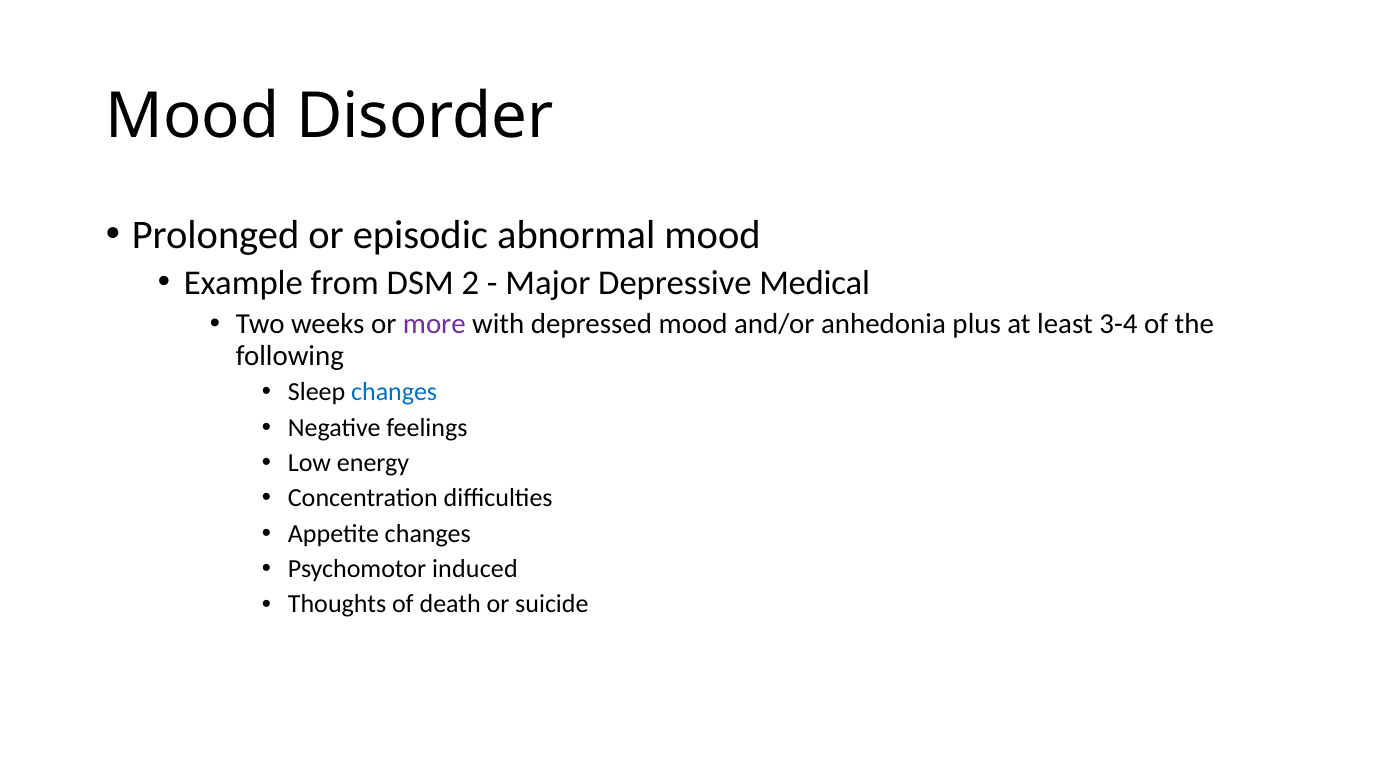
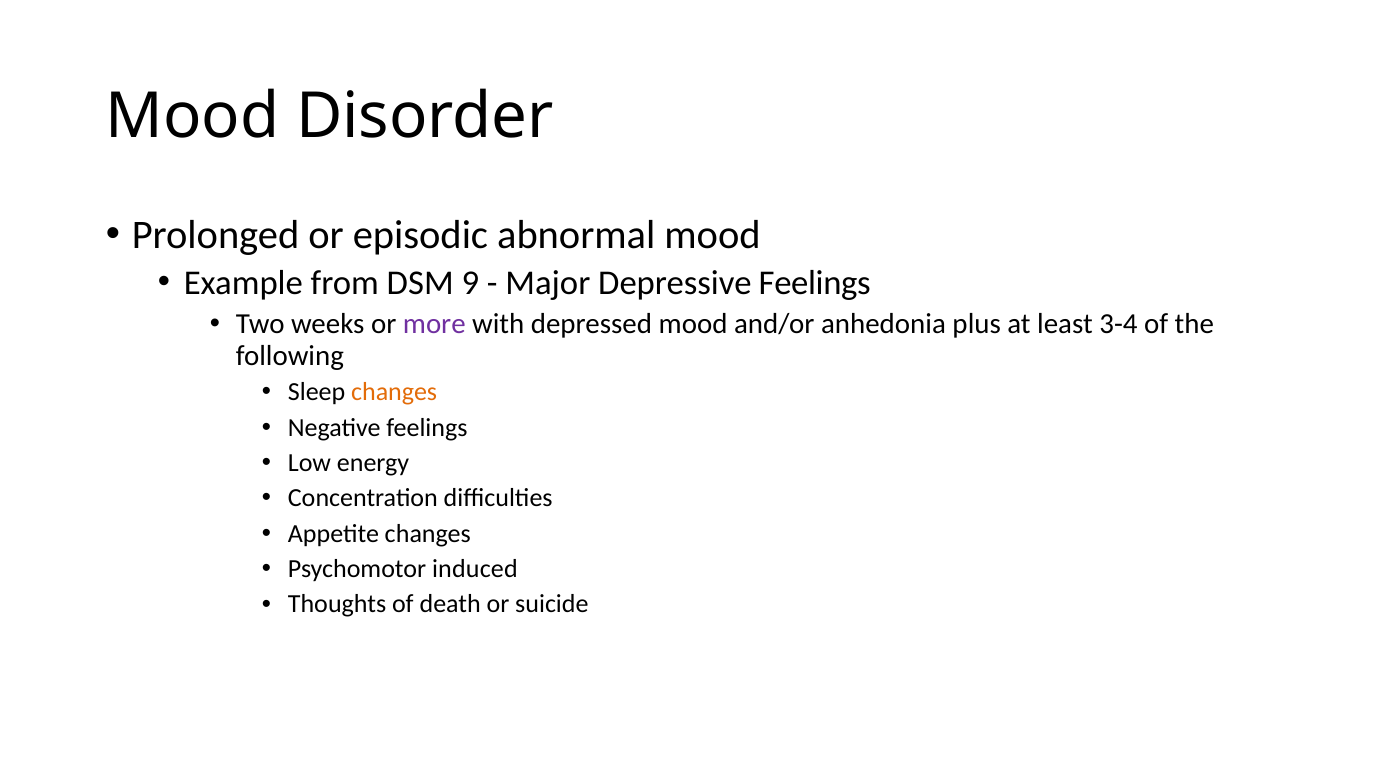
2: 2 -> 9
Depressive Medical: Medical -> Feelings
changes at (394, 392) colour: blue -> orange
